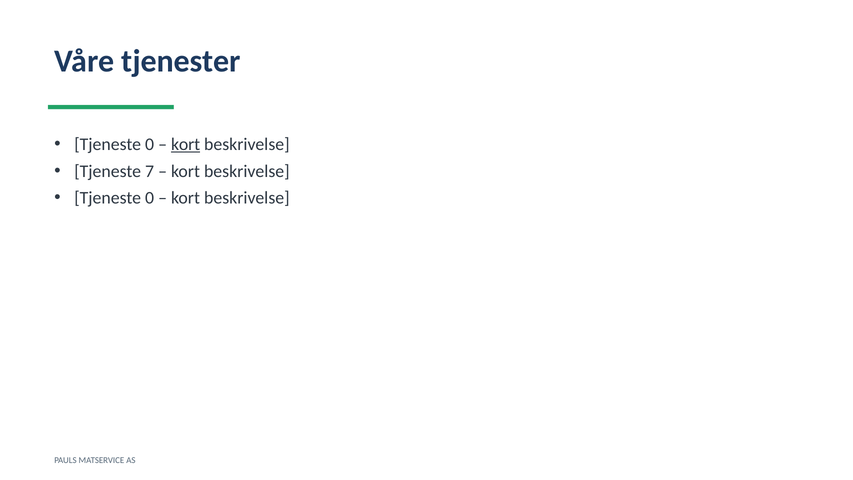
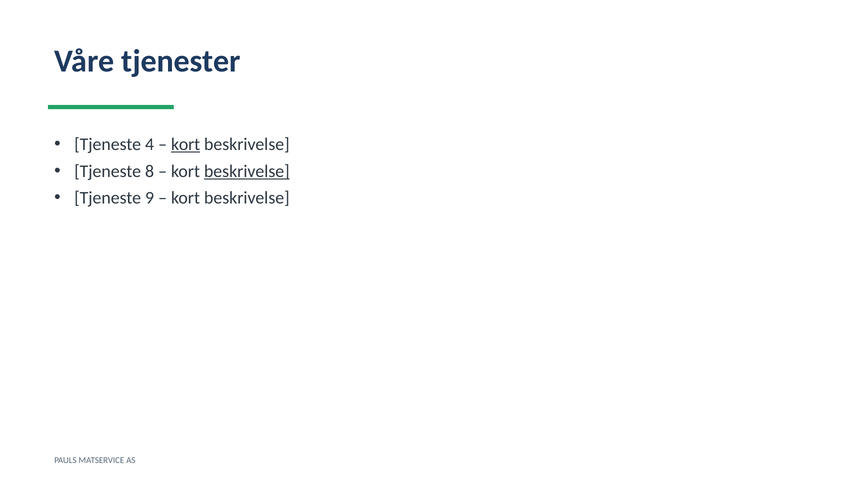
0 at (150, 144): 0 -> 4
7: 7 -> 8
beskrivelse at (247, 171) underline: none -> present
0 at (150, 198): 0 -> 9
